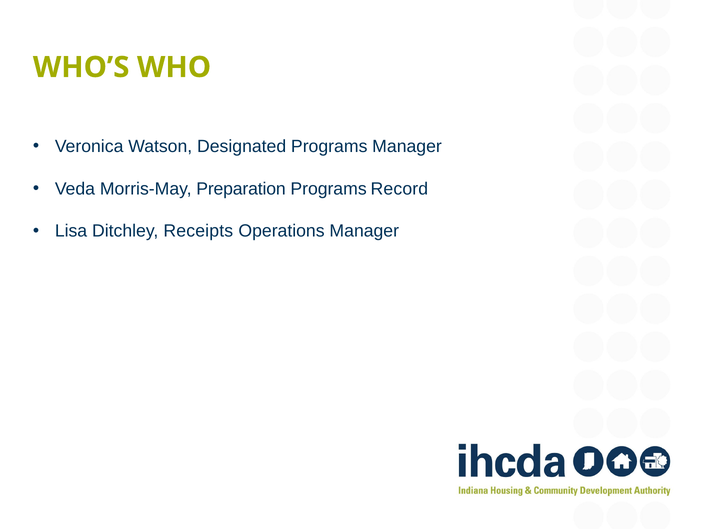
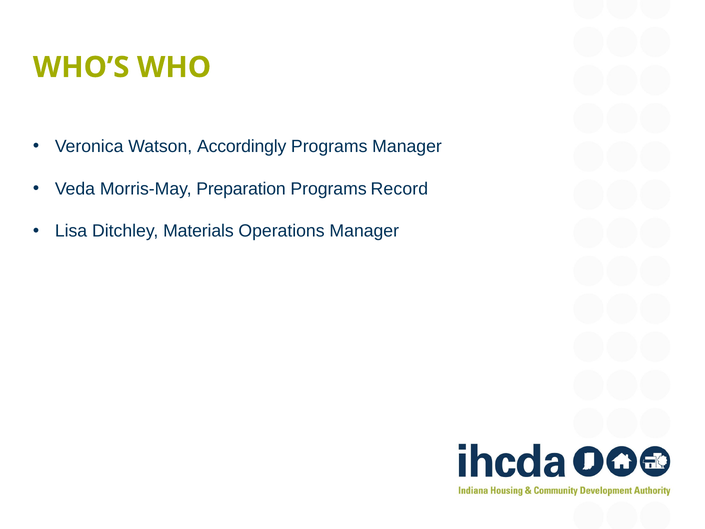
Designated: Designated -> Accordingly
Receipts: Receipts -> Materials
